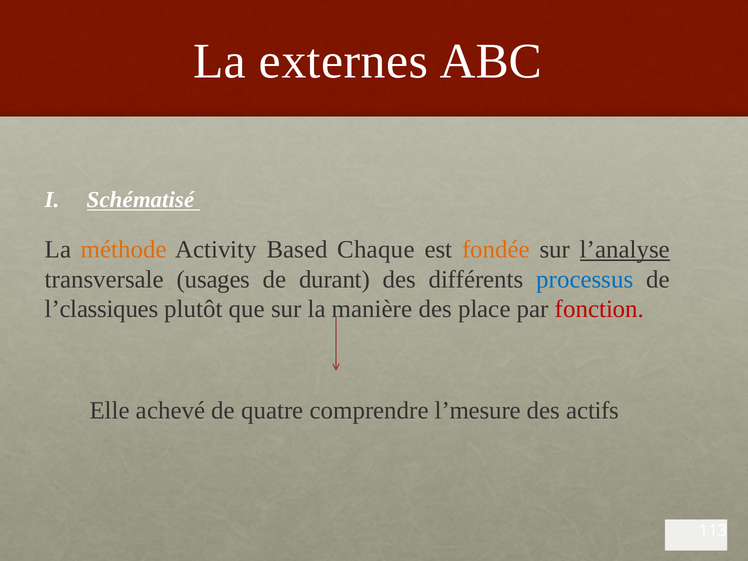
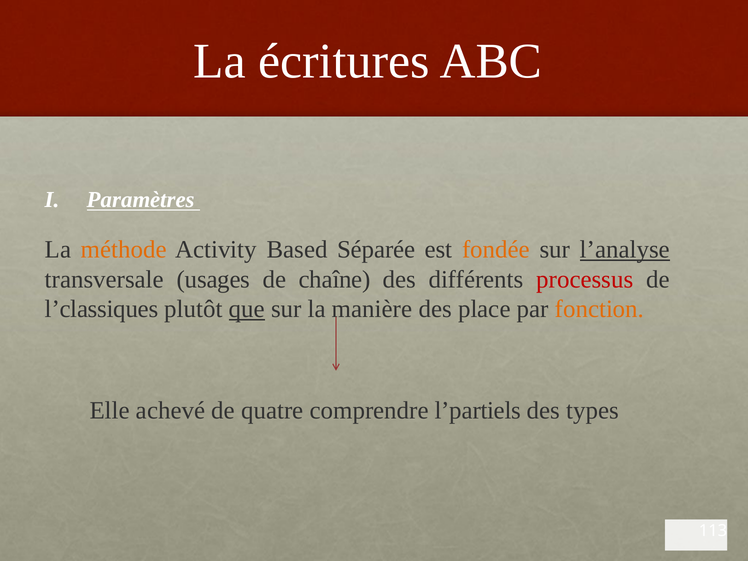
externes: externes -> écritures
Schématisé: Schématisé -> Paramètres
Chaque: Chaque -> Séparée
durant: durant -> chaîne
processus colour: blue -> red
que underline: none -> present
fonction colour: red -> orange
l’mesure: l’mesure -> l’partiels
actifs: actifs -> types
